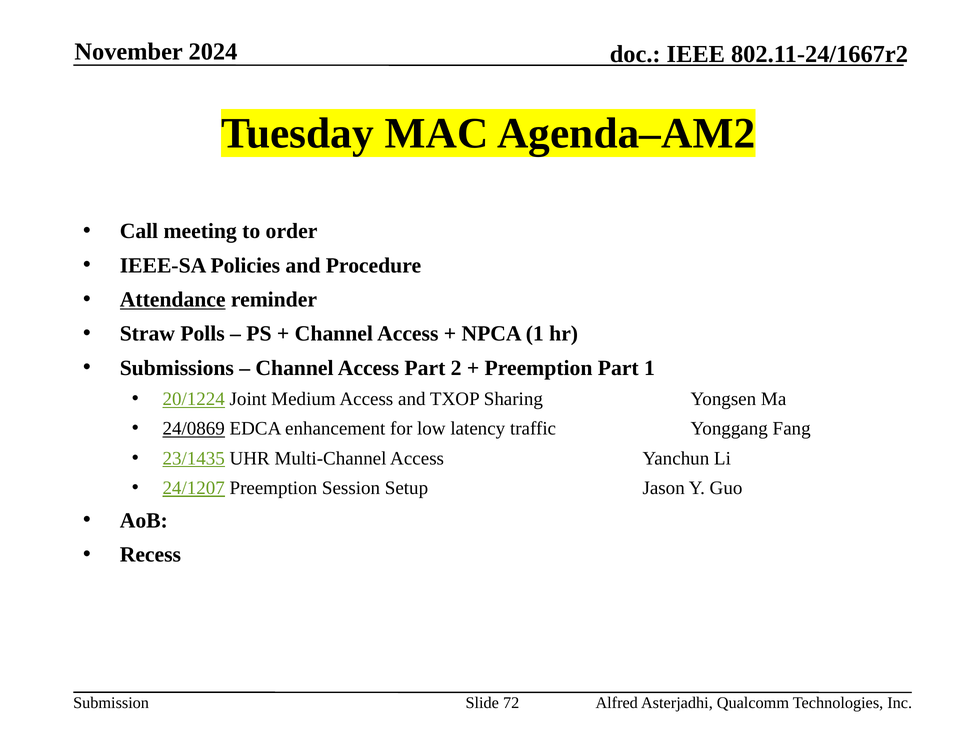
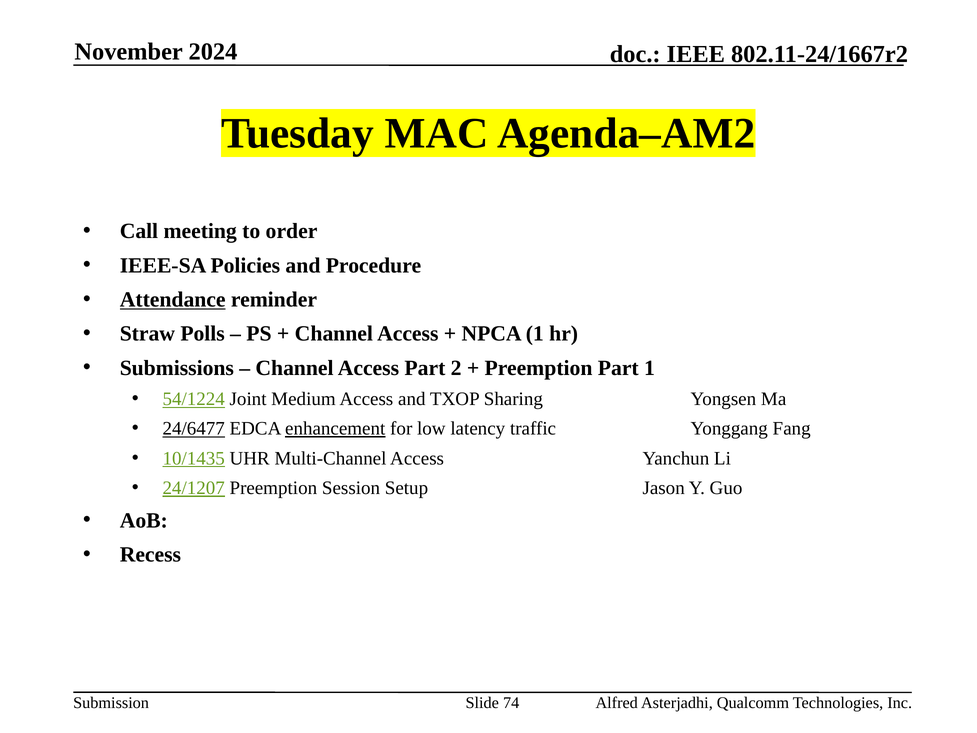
20/1224: 20/1224 -> 54/1224
24/0869: 24/0869 -> 24/6477
enhancement underline: none -> present
23/1435: 23/1435 -> 10/1435
72: 72 -> 74
